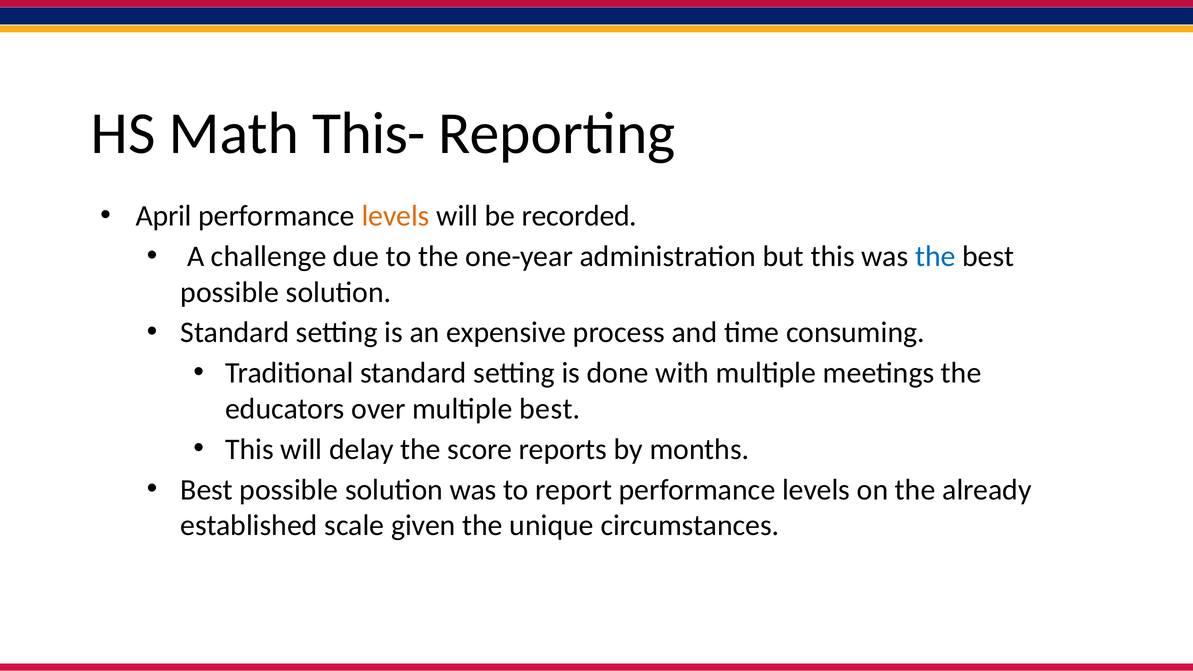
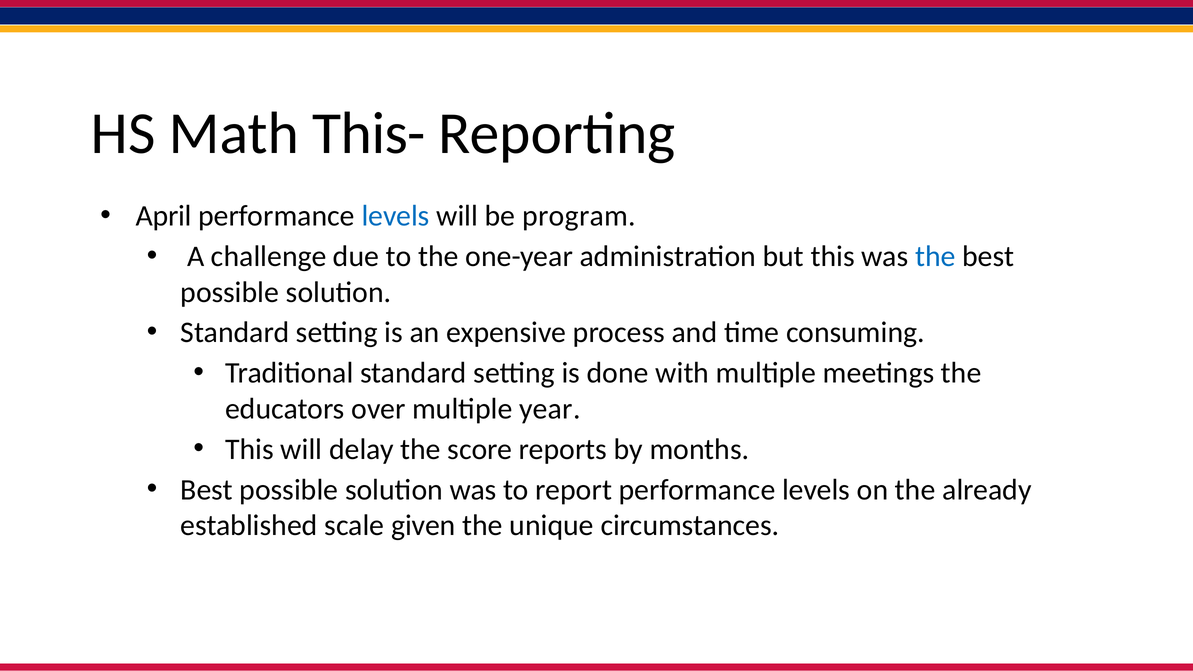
levels at (396, 216) colour: orange -> blue
recorded: recorded -> program
multiple best: best -> year
